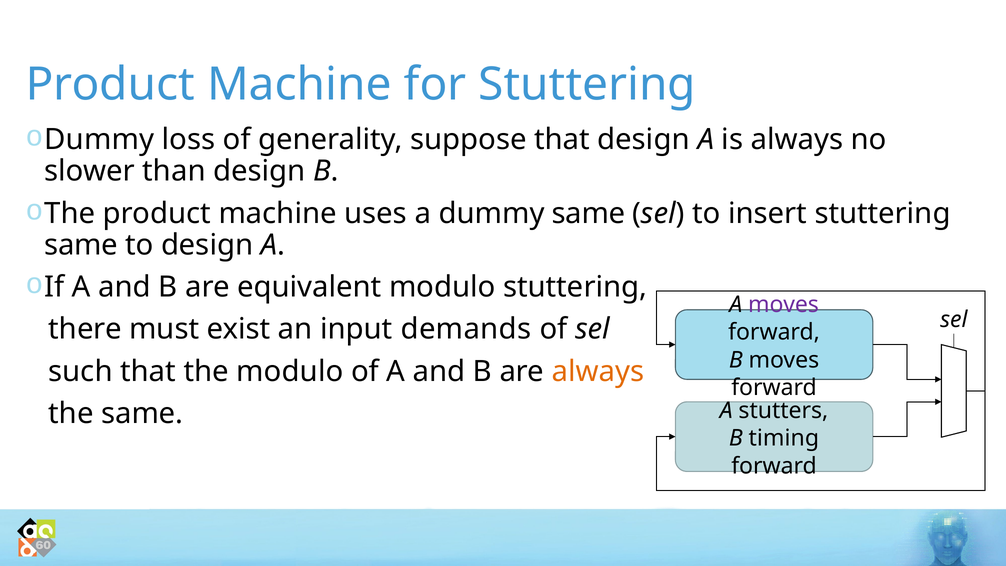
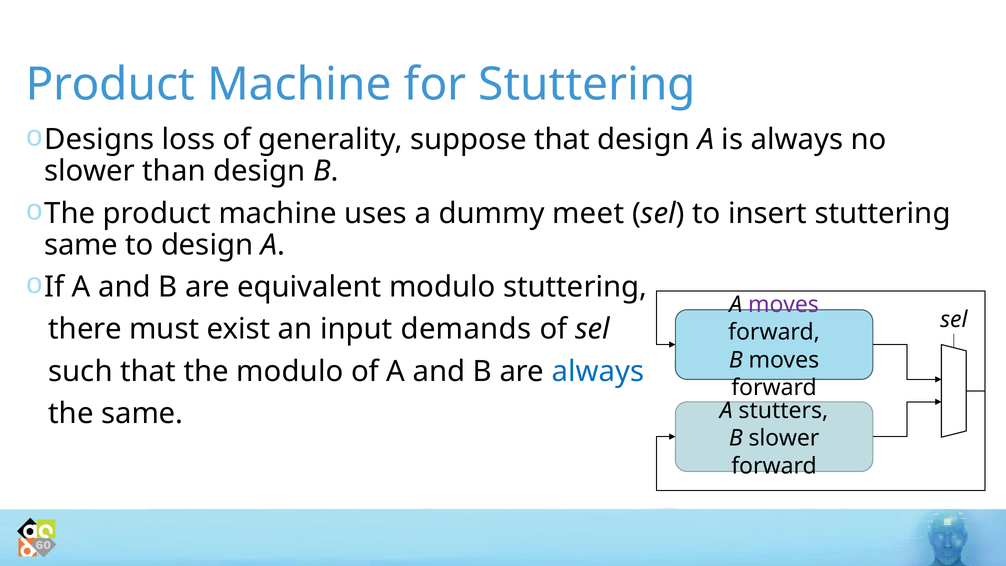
Dummy at (99, 140): Dummy -> Designs
dummy same: same -> meet
always at (598, 371) colour: orange -> blue
B timing: timing -> slower
